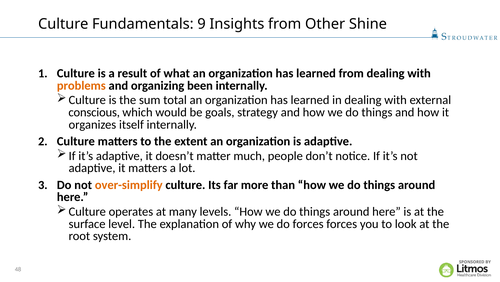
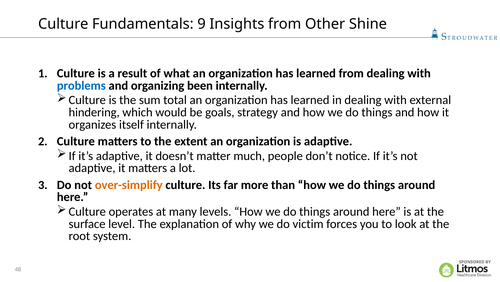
problems colour: orange -> blue
conscious: conscious -> hindering
do forces: forces -> victim
